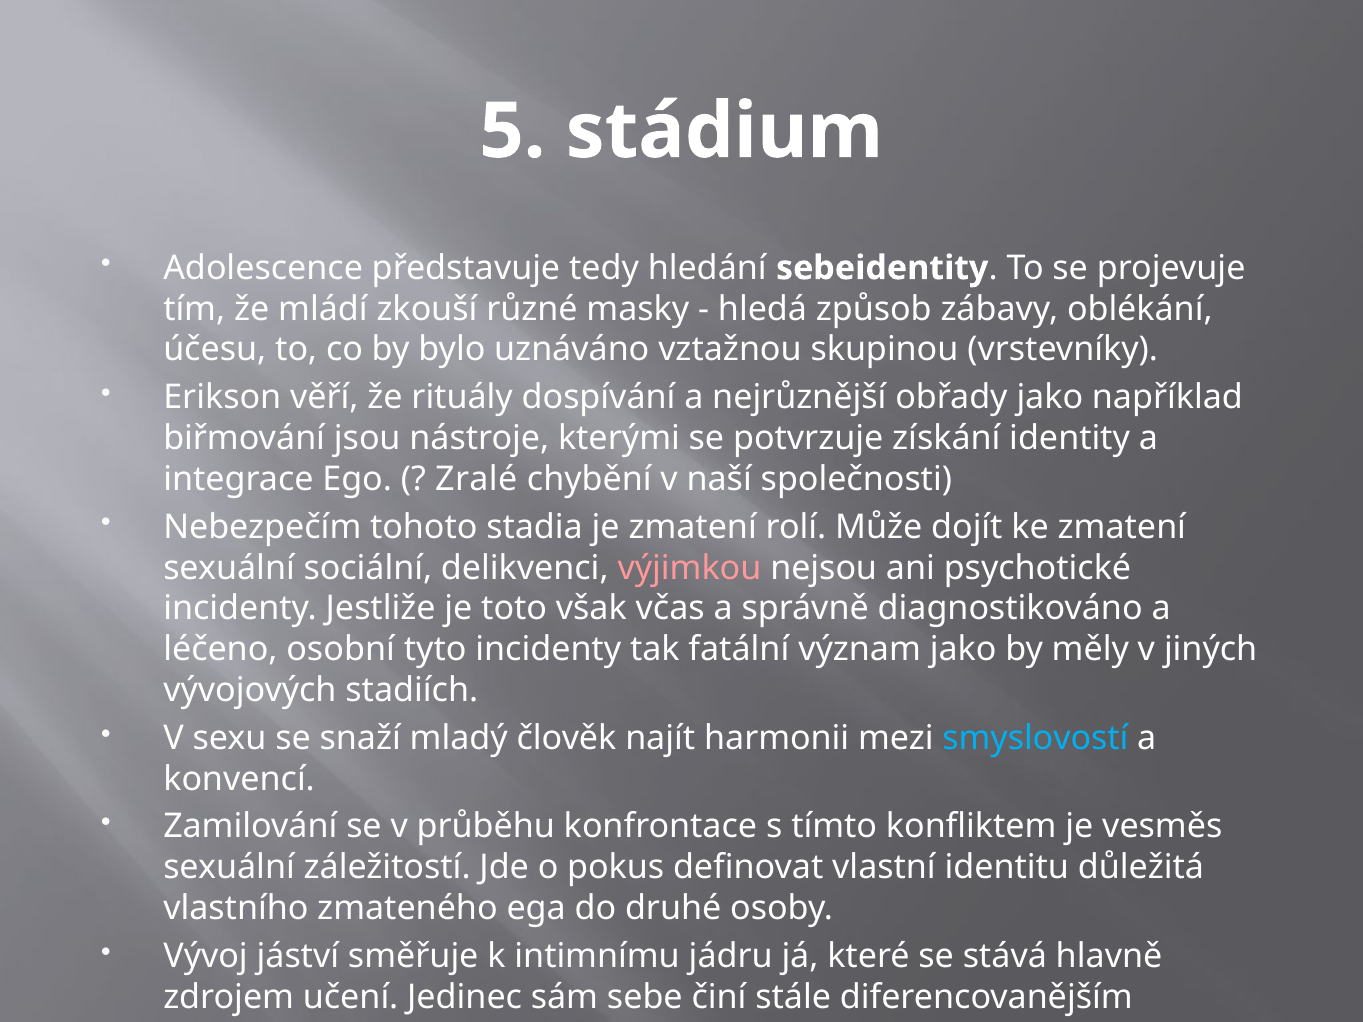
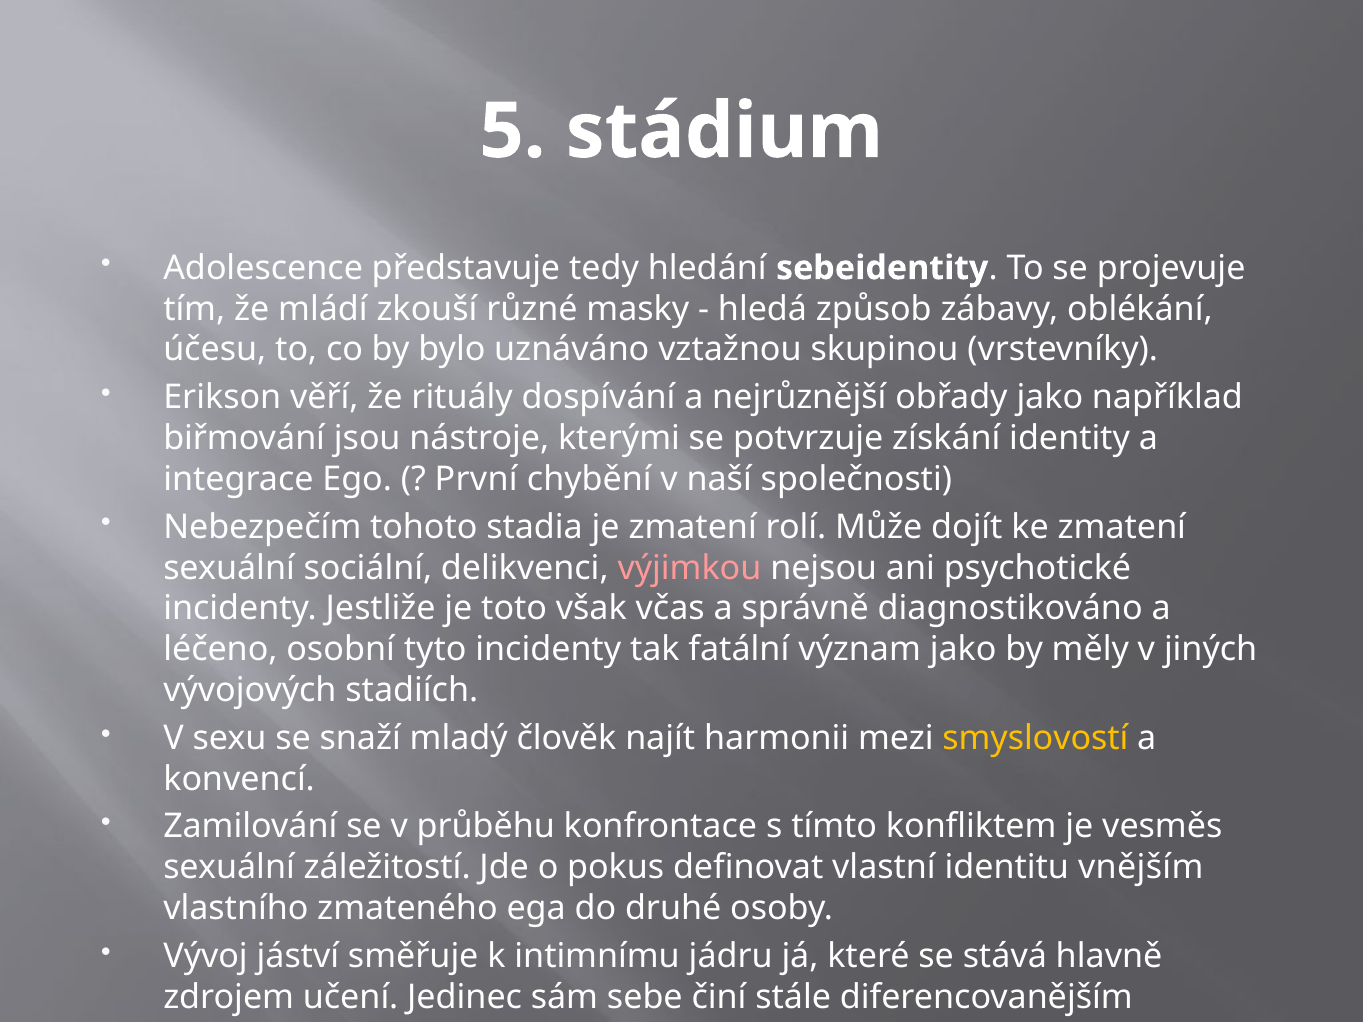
Zralé: Zralé -> První
smyslovostí colour: light blue -> yellow
důležitá: důležitá -> vnějším
